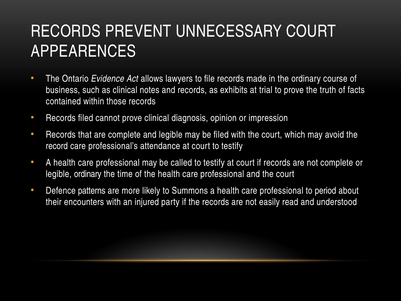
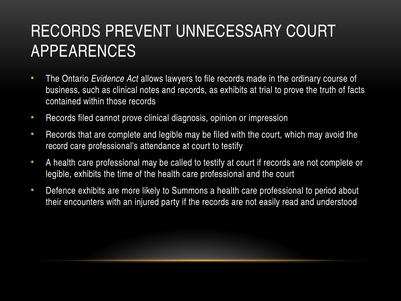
legible ordinary: ordinary -> exhibits
Defence patterns: patterns -> exhibits
